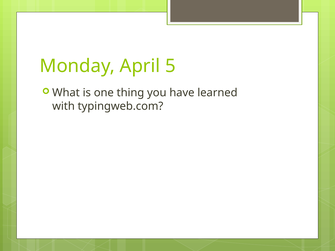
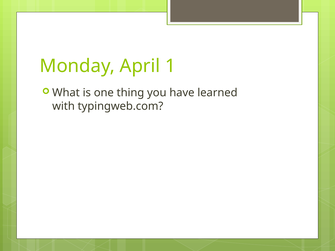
5: 5 -> 1
